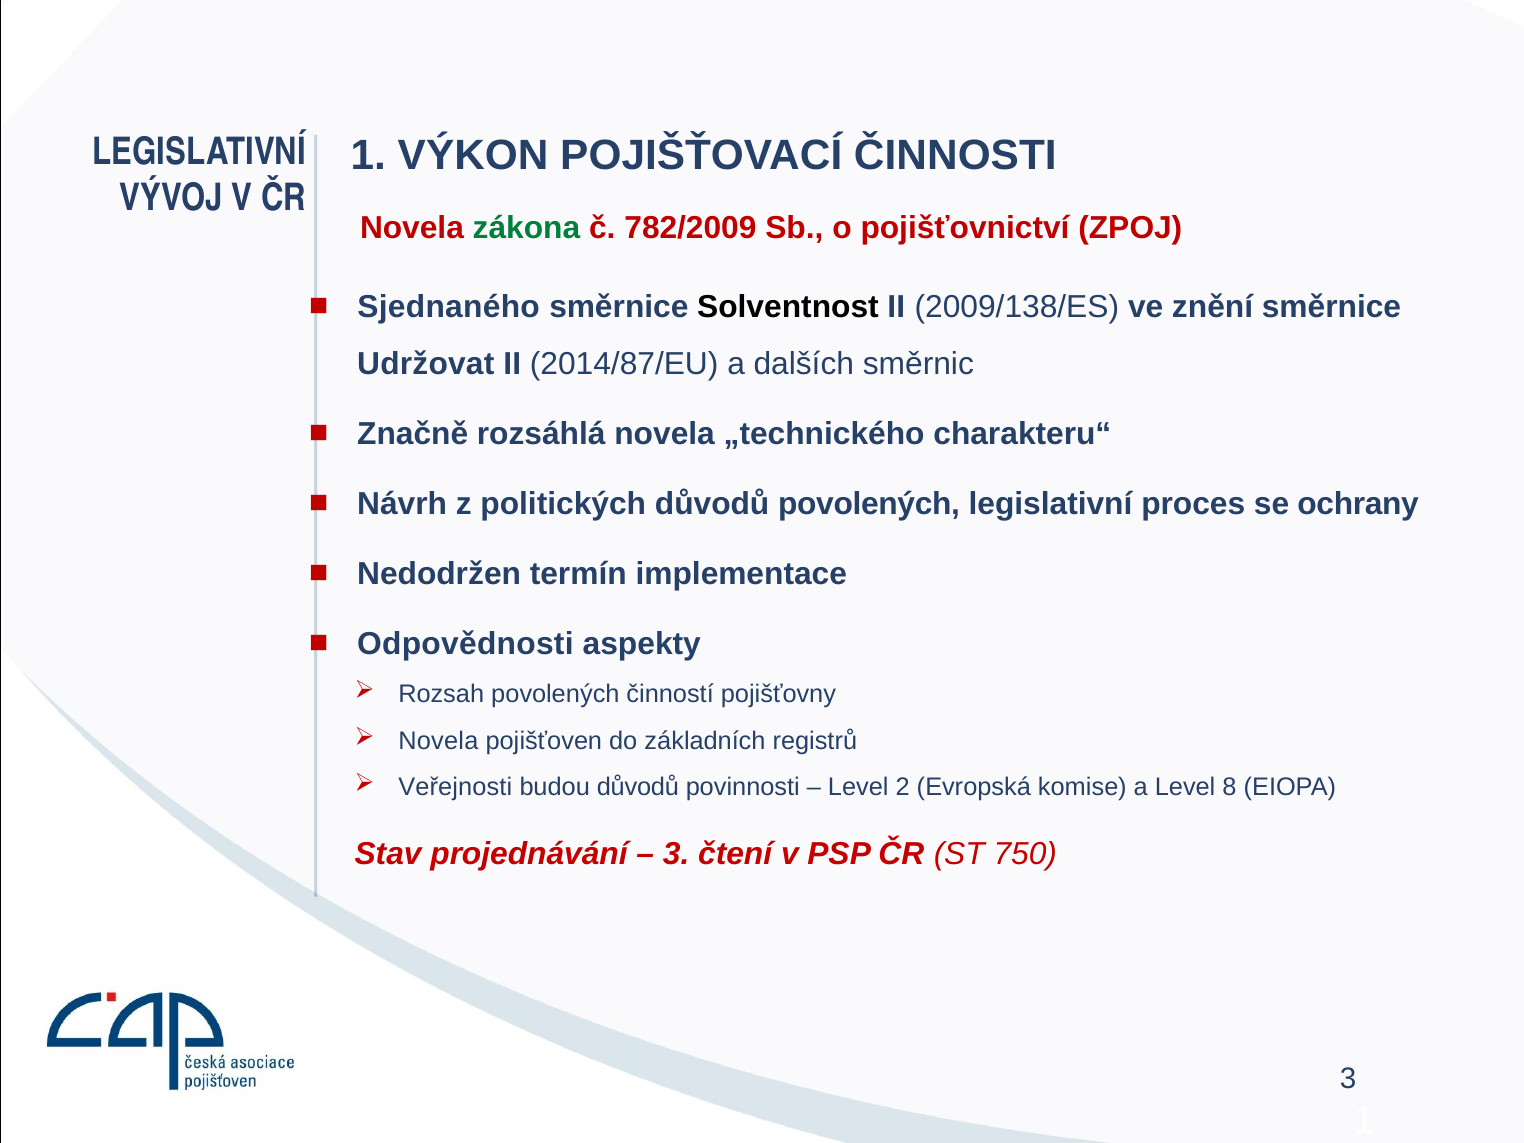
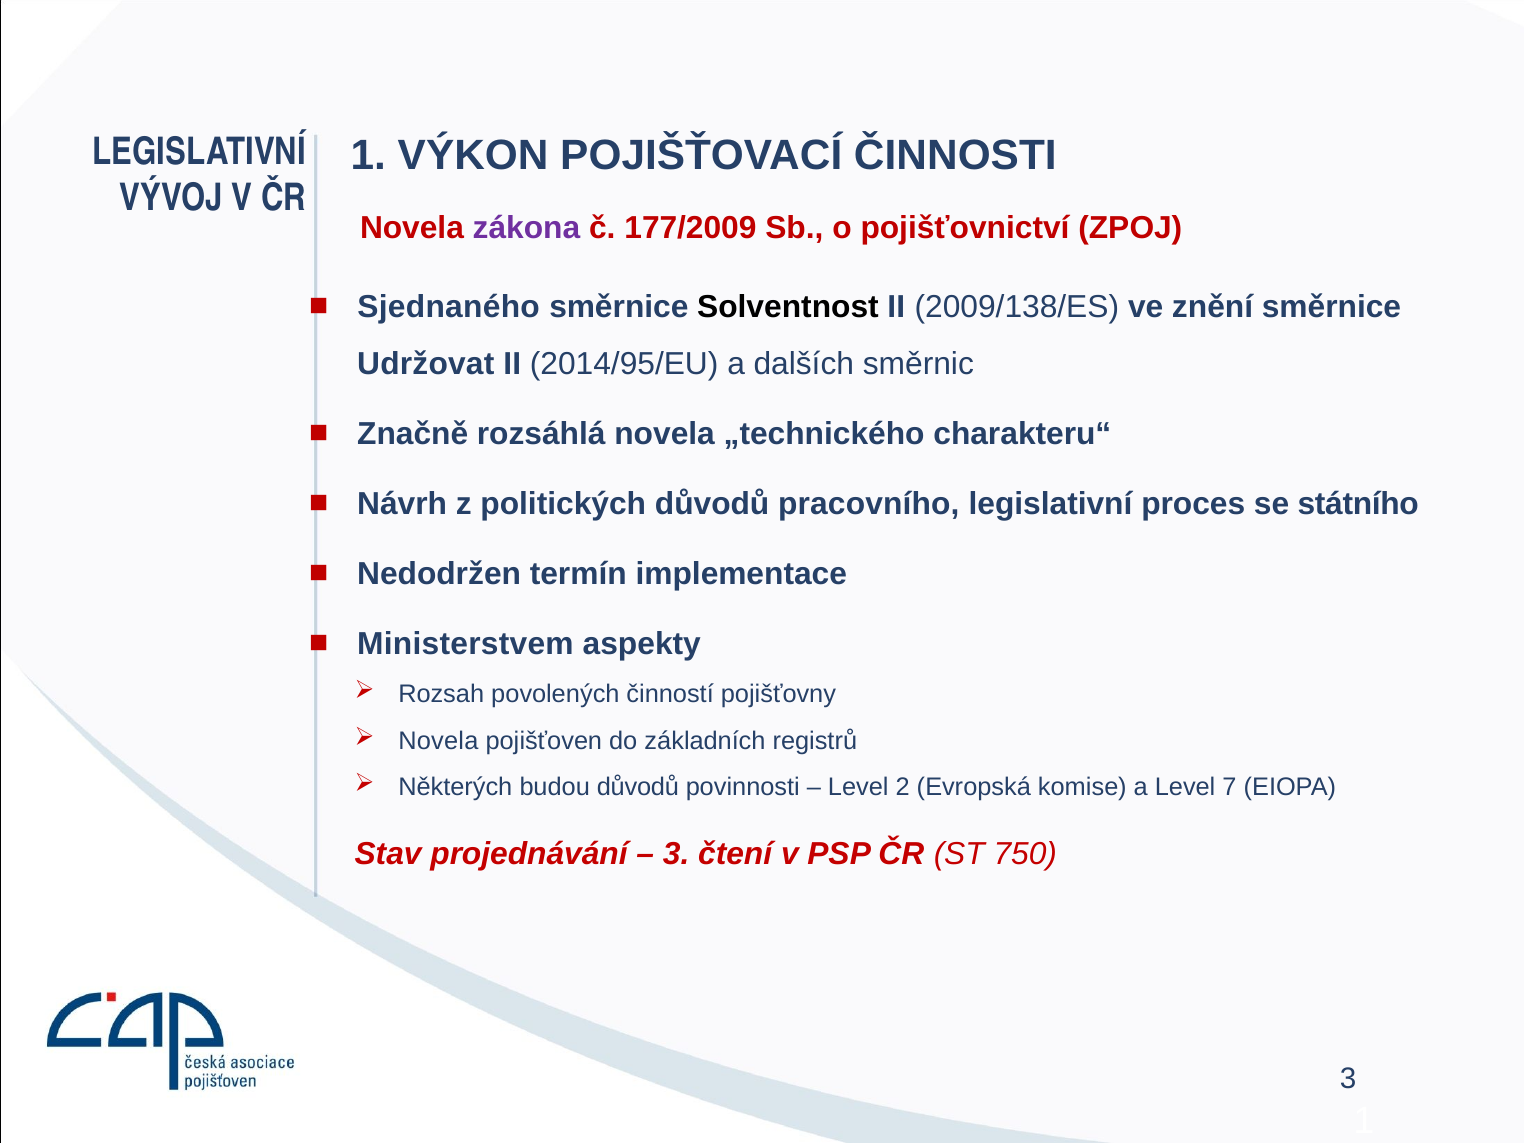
zákona colour: green -> purple
782/2009: 782/2009 -> 177/2009
2014/87/EU: 2014/87/EU -> 2014/95/EU
důvodů povolených: povolených -> pracovního
ochrany: ochrany -> státního
Odpovědnosti: Odpovědnosti -> Ministerstvem
Veřejnosti: Veřejnosti -> Některých
8: 8 -> 7
